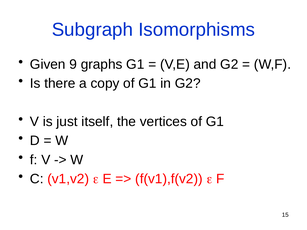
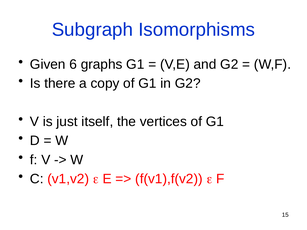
9: 9 -> 6
